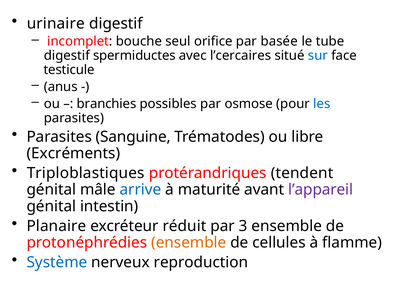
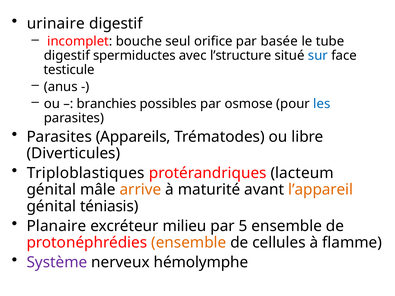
l’cercaires: l’cercaires -> l’structure
Sanguine: Sanguine -> Appareils
Excréments: Excréments -> Diverticules
tendent: tendent -> lacteum
arrive colour: blue -> orange
l’appareil colour: purple -> orange
intestin: intestin -> téniasis
réduit: réduit -> milieu
3: 3 -> 5
Système colour: blue -> purple
reproduction: reproduction -> hémolymphe
